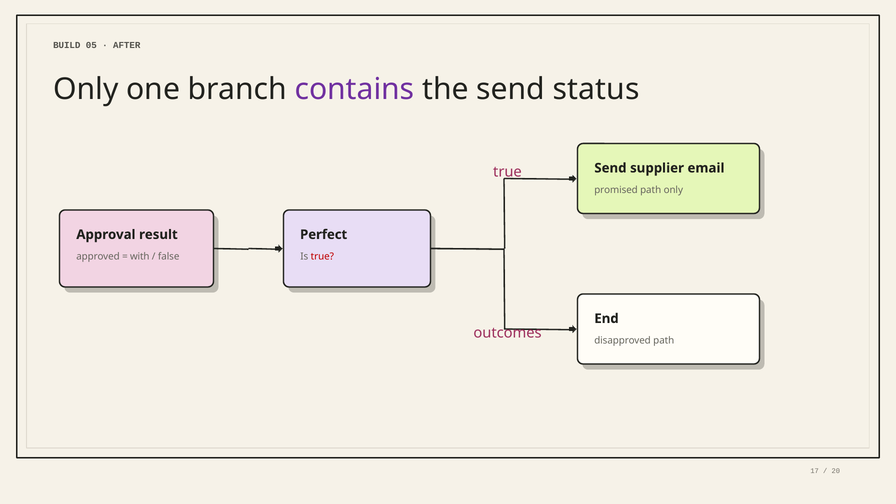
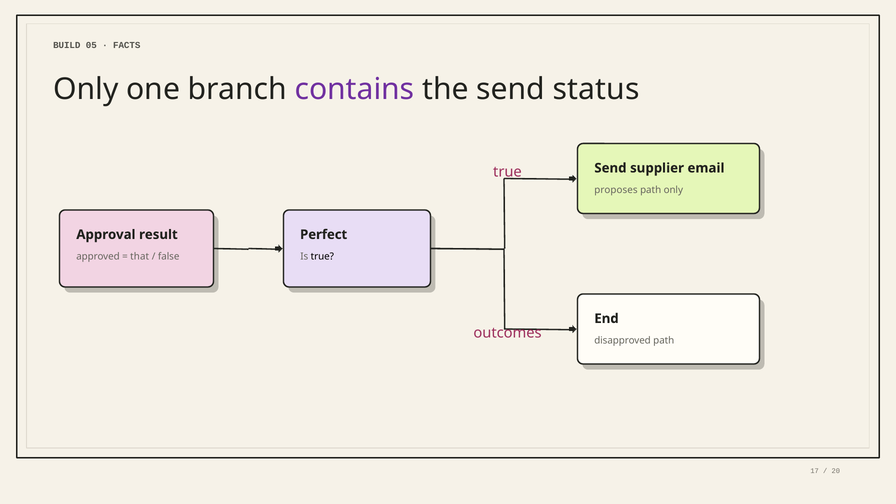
AFTER: AFTER -> FACTS
promised: promised -> proposes
with: with -> that
true at (322, 256) colour: red -> black
